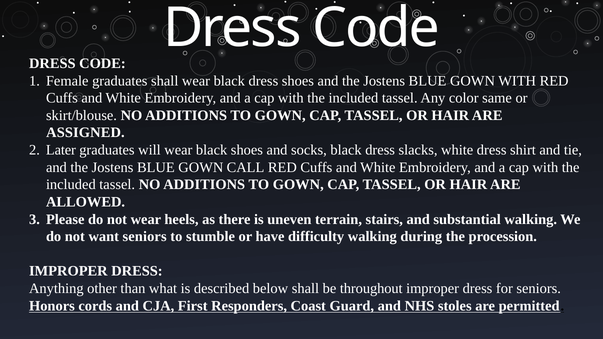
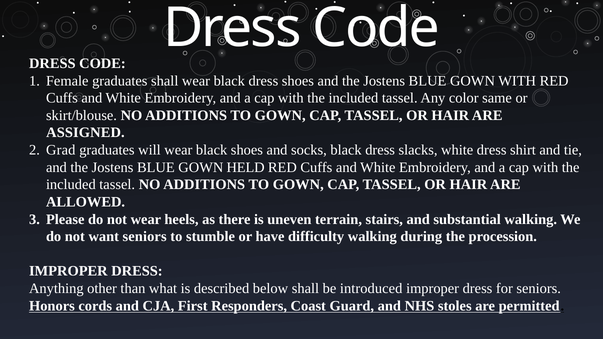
Later: Later -> Grad
CALL: CALL -> HELD
throughout: throughout -> introduced
